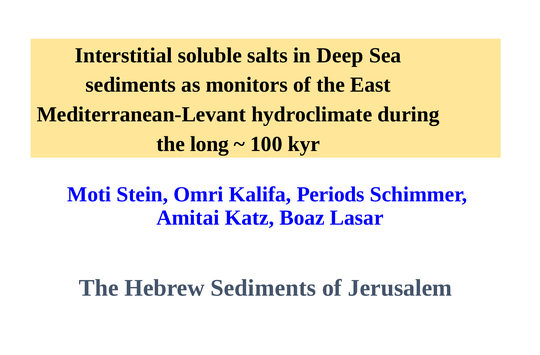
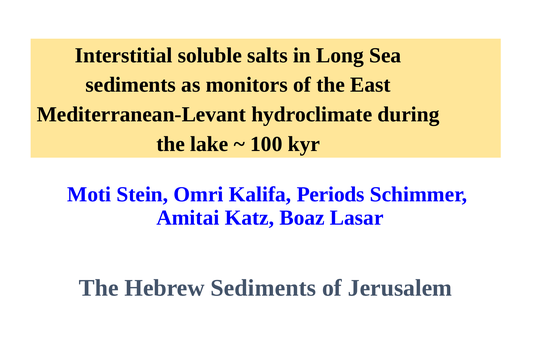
Deep: Deep -> Long
long: long -> lake
